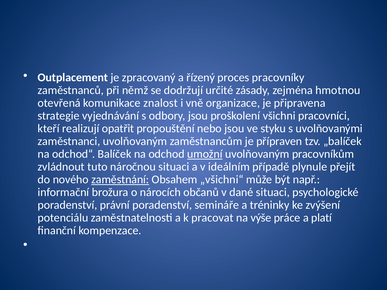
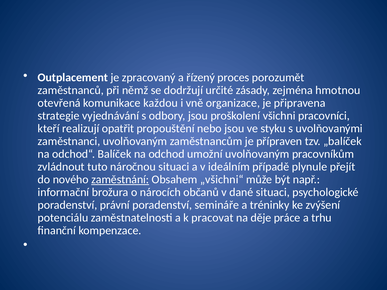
pracovníky: pracovníky -> porozumět
znalost: znalost -> každou
umožní underline: present -> none
výše: výše -> děje
platí: platí -> trhu
